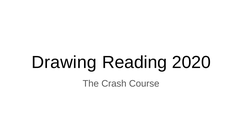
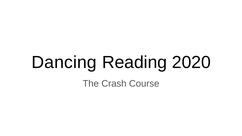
Drawing: Drawing -> Dancing
